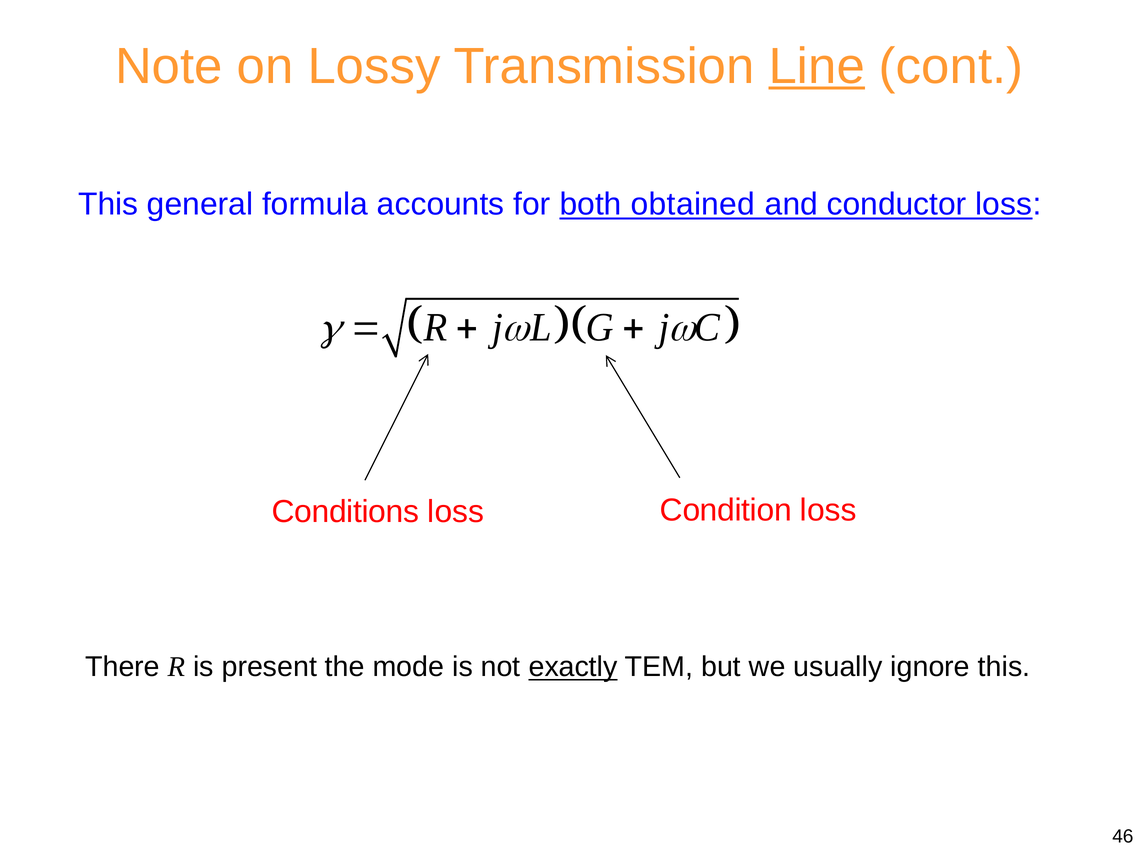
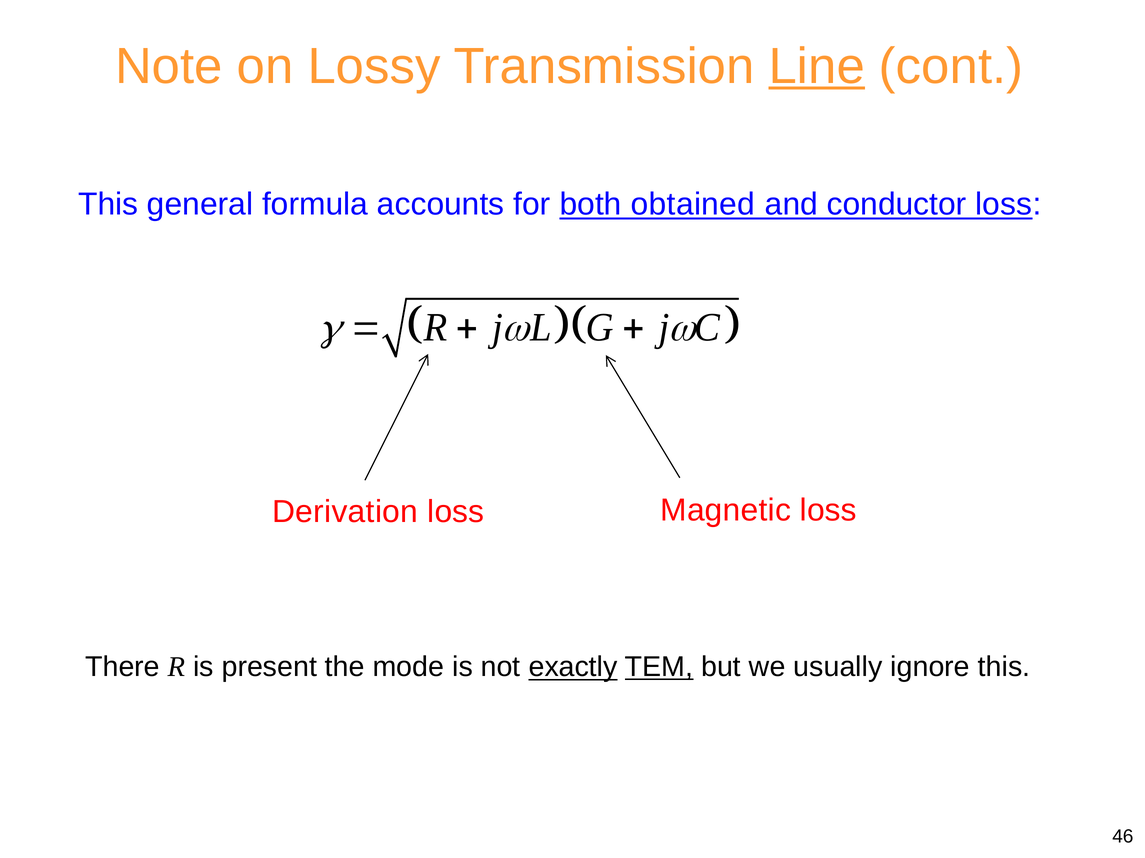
Condition: Condition -> Magnetic
Conditions: Conditions -> Derivation
TEM underline: none -> present
